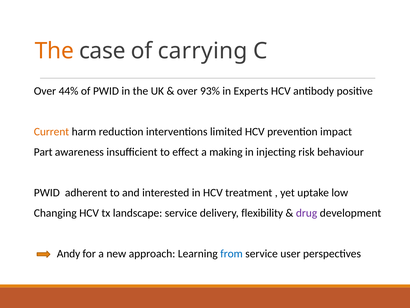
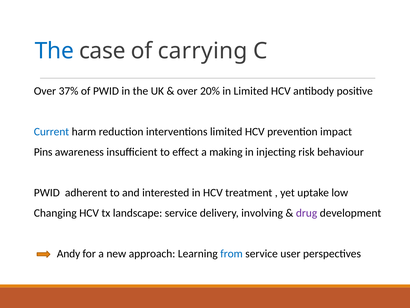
The at (54, 51) colour: orange -> blue
44%: 44% -> 37%
93%: 93% -> 20%
in Experts: Experts -> Limited
Current colour: orange -> blue
Part: Part -> Pins
flexibility: flexibility -> involving
